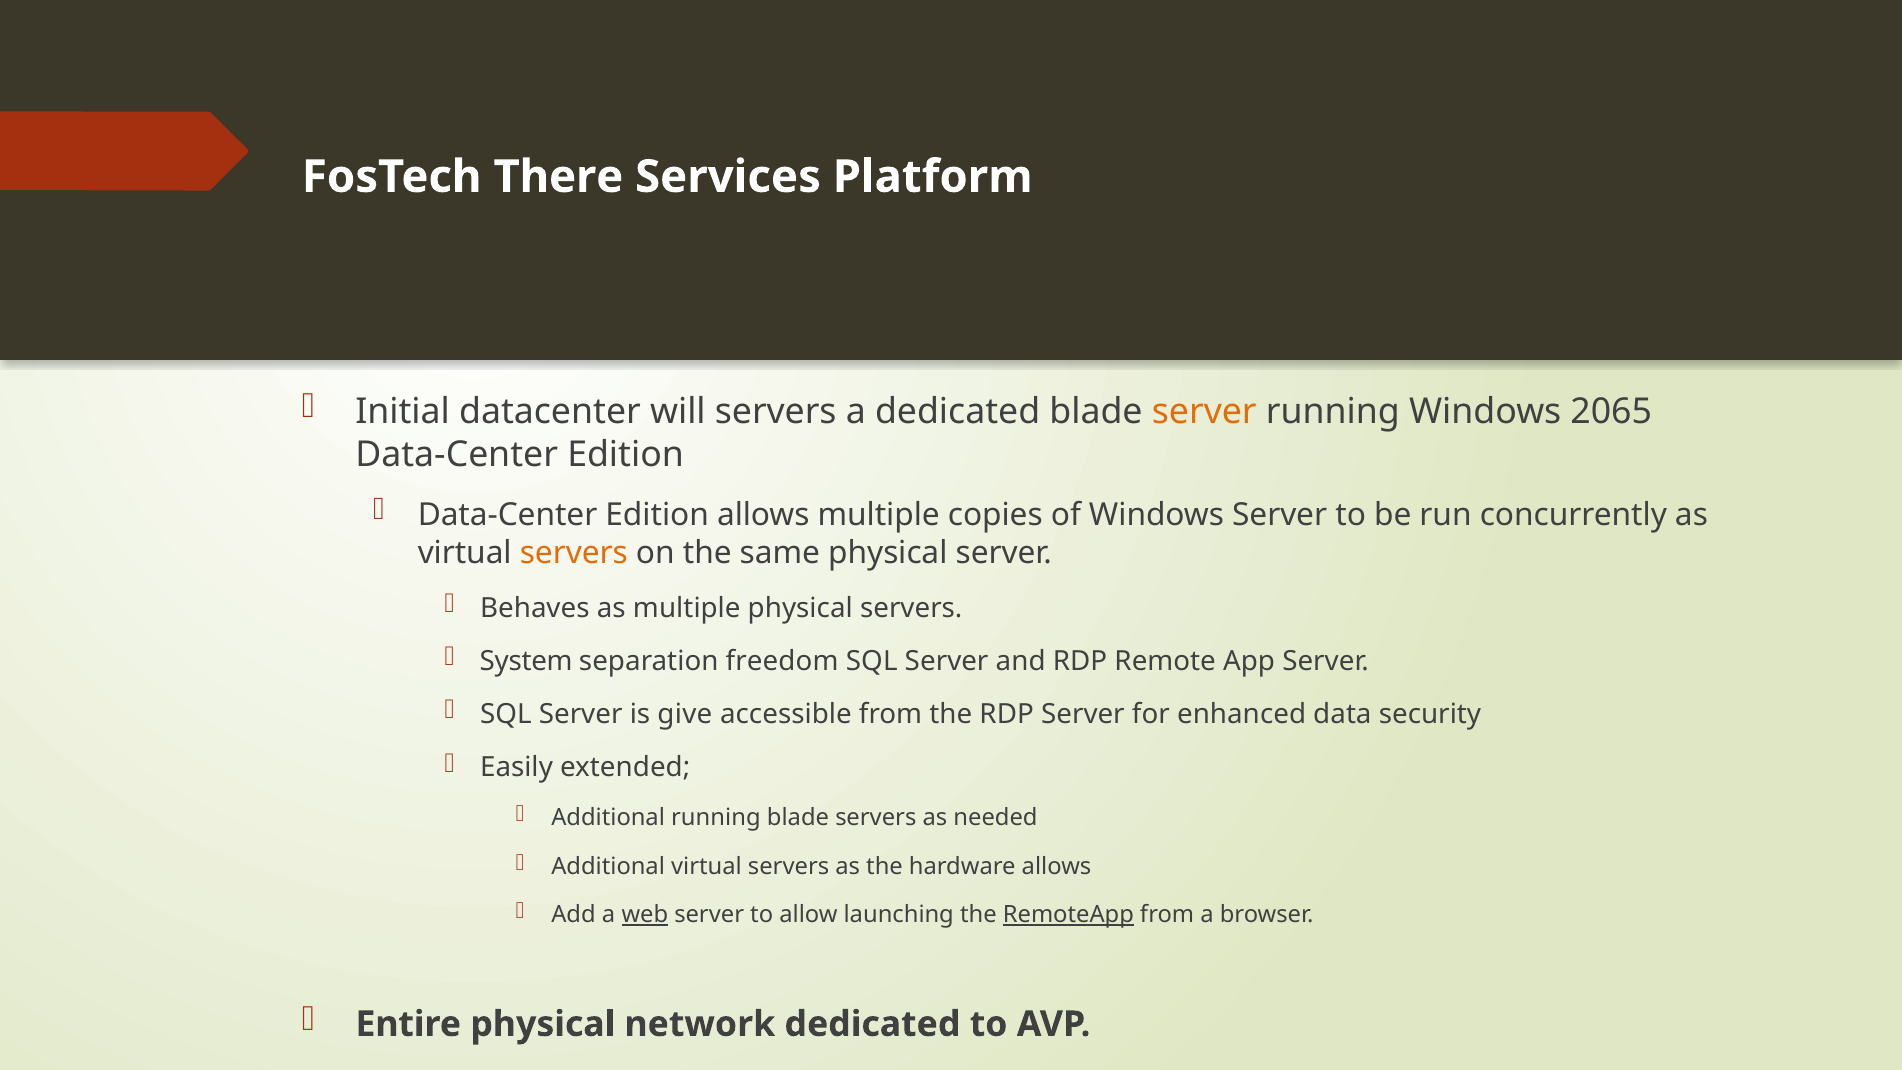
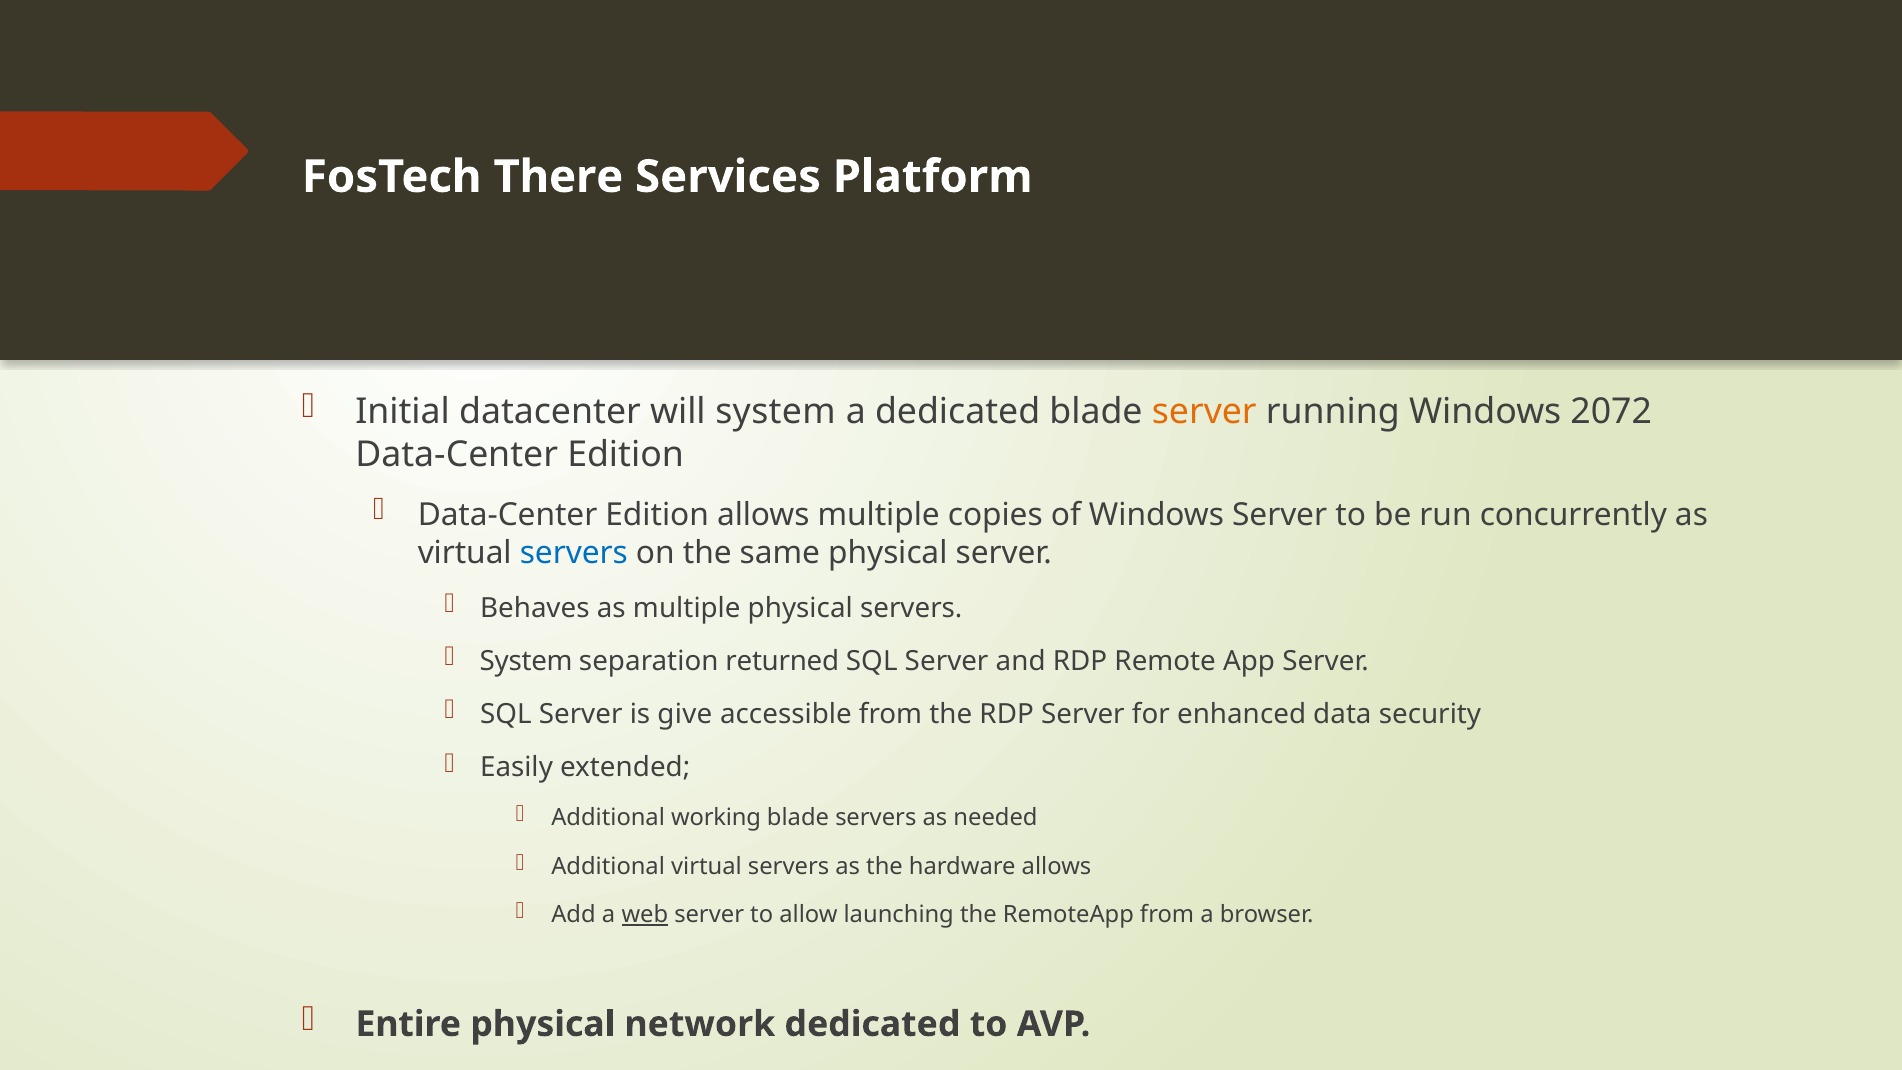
will servers: servers -> system
2065: 2065 -> 2072
servers at (574, 553) colour: orange -> blue
freedom: freedom -> returned
Additional running: running -> working
RemoteApp underline: present -> none
